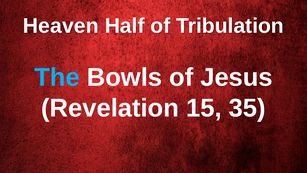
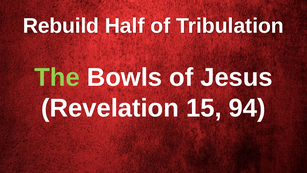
Heaven: Heaven -> Rebuild
The colour: light blue -> light green
35: 35 -> 94
